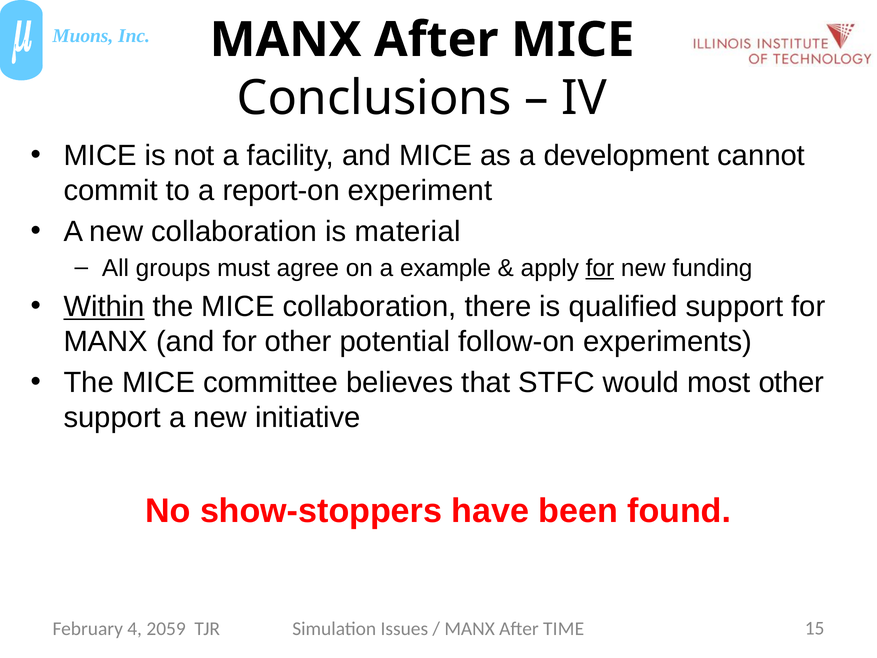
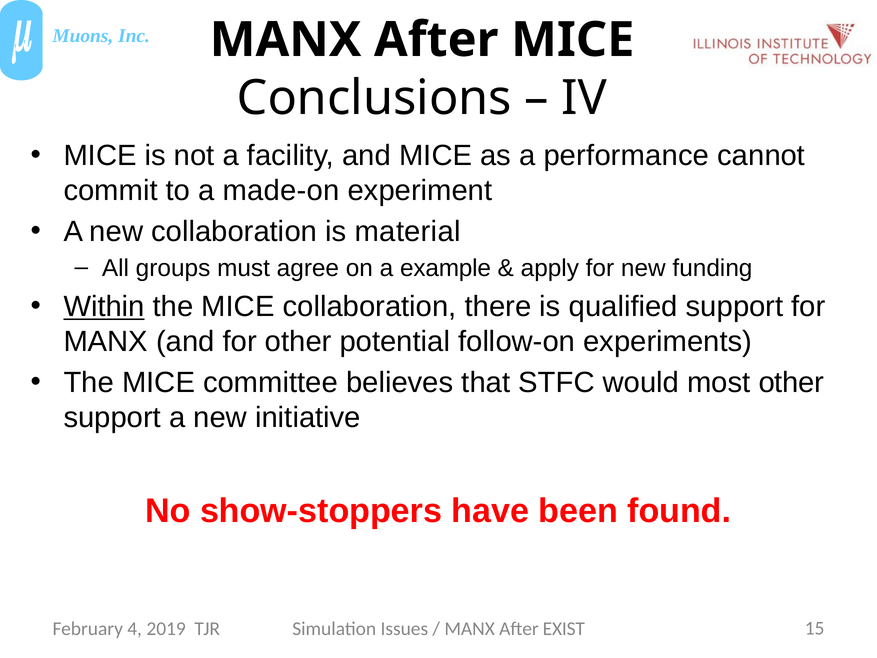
development: development -> performance
report-on: report-on -> made-on
for at (600, 268) underline: present -> none
2059: 2059 -> 2019
TIME: TIME -> EXIST
